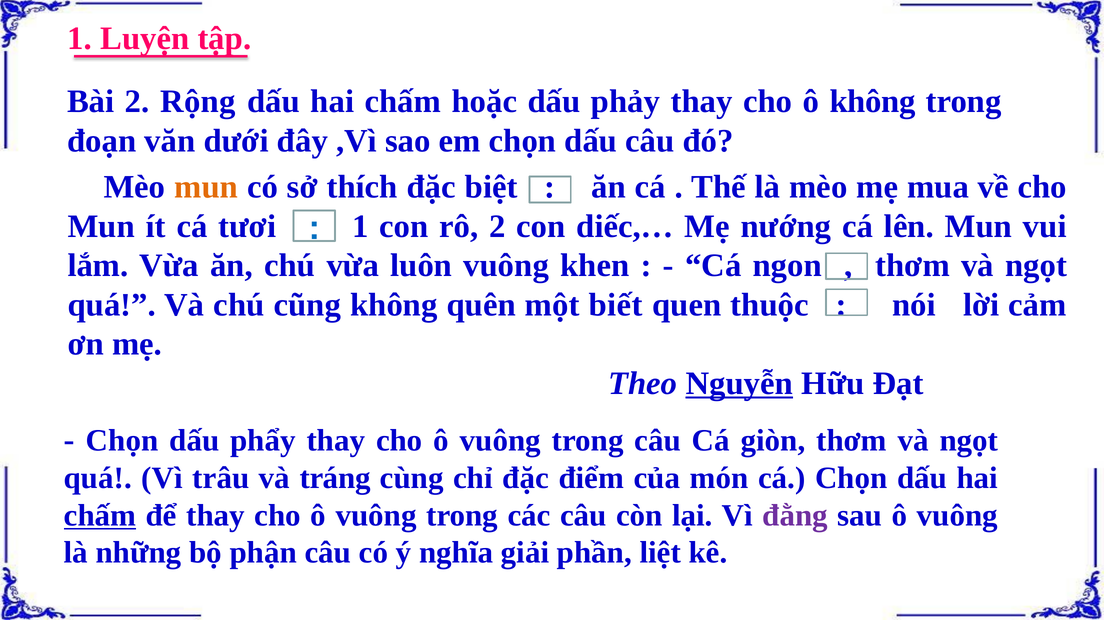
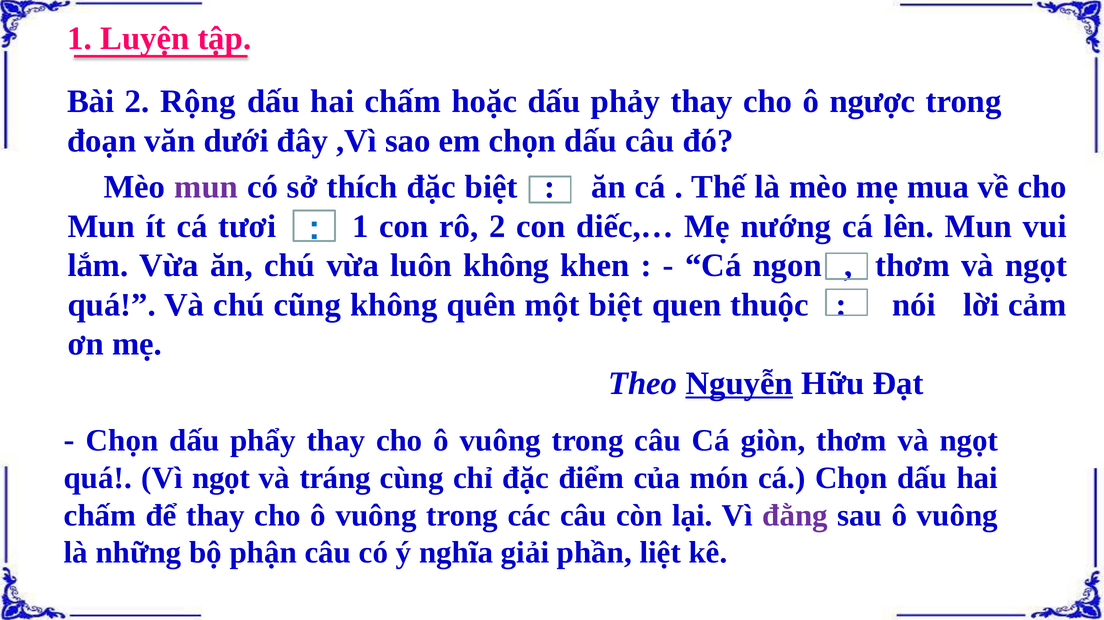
ô không: không -> ngược
mun at (206, 187) colour: orange -> purple
luôn vuông: vuông -> không
một biết: biết -> biệt
Vì trâu: trâu -> ngọt
chấm at (100, 516) underline: present -> none
